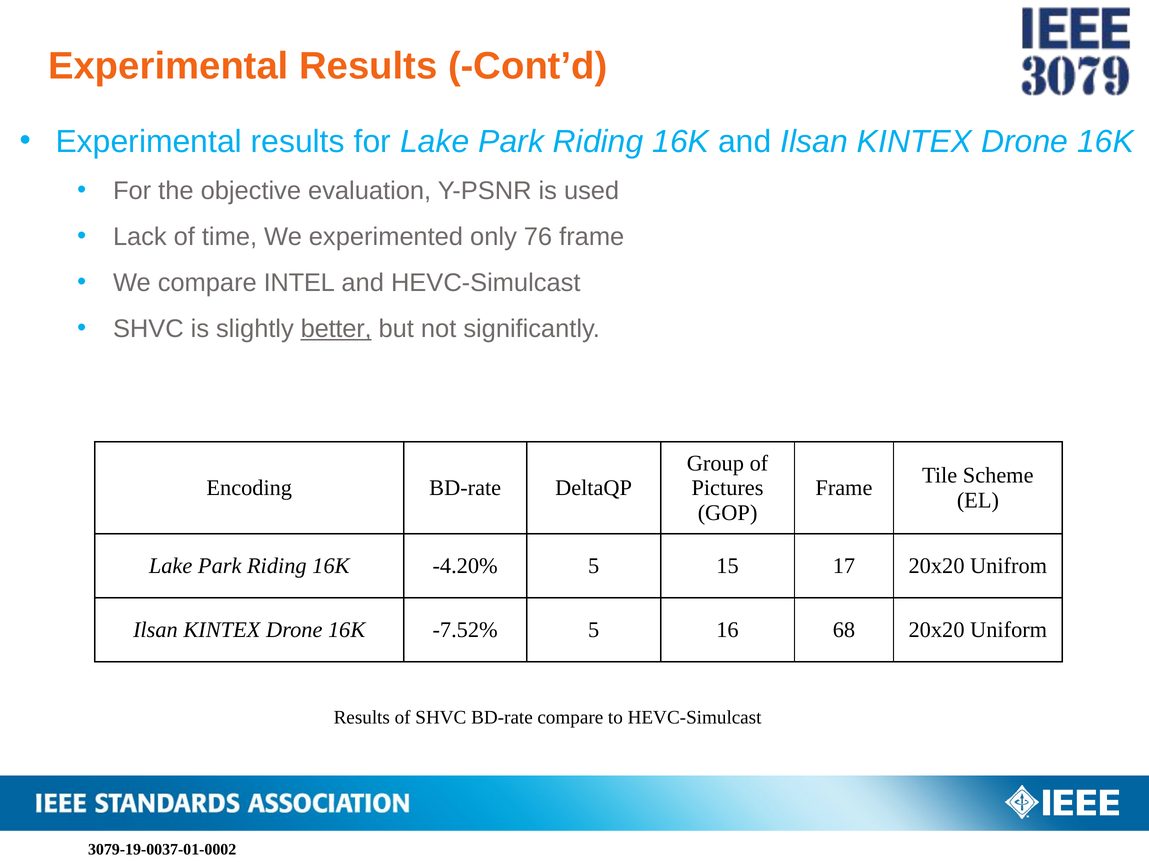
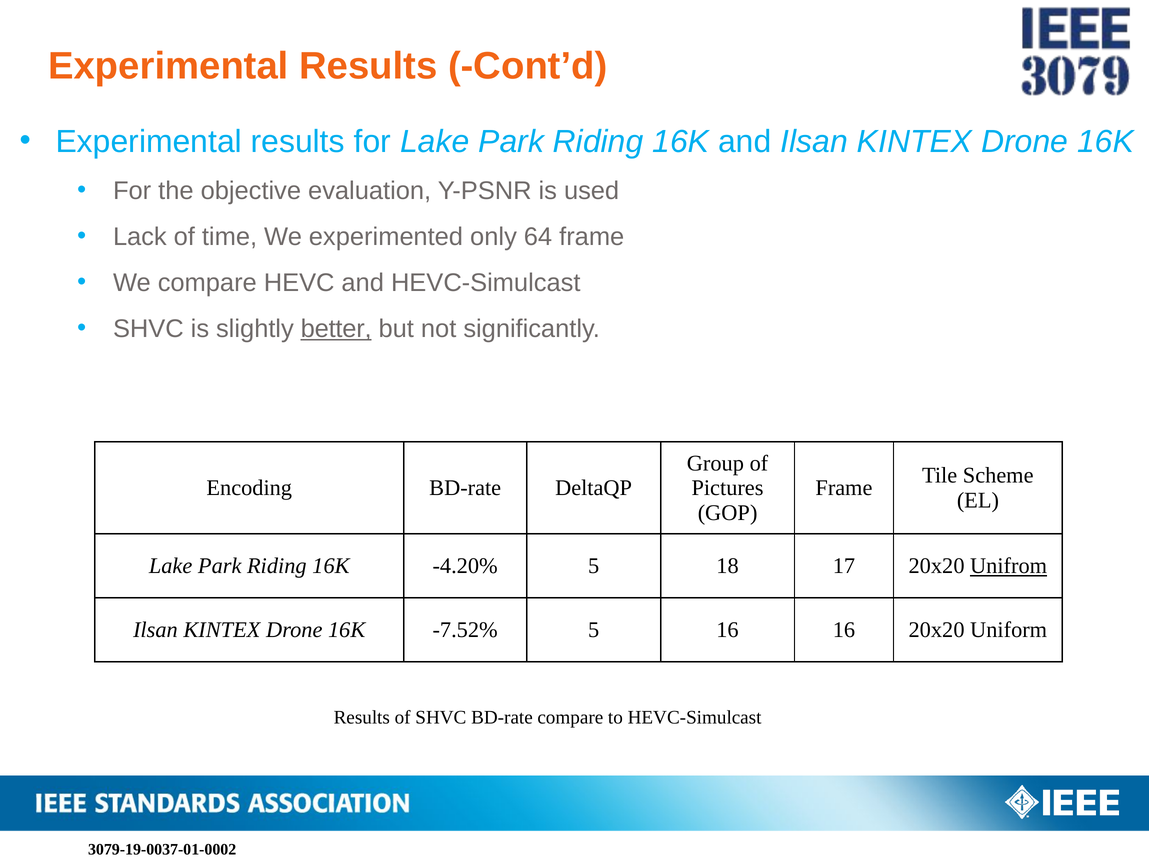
76: 76 -> 64
INTEL: INTEL -> HEVC
15: 15 -> 18
Unifrom underline: none -> present
16 68: 68 -> 16
